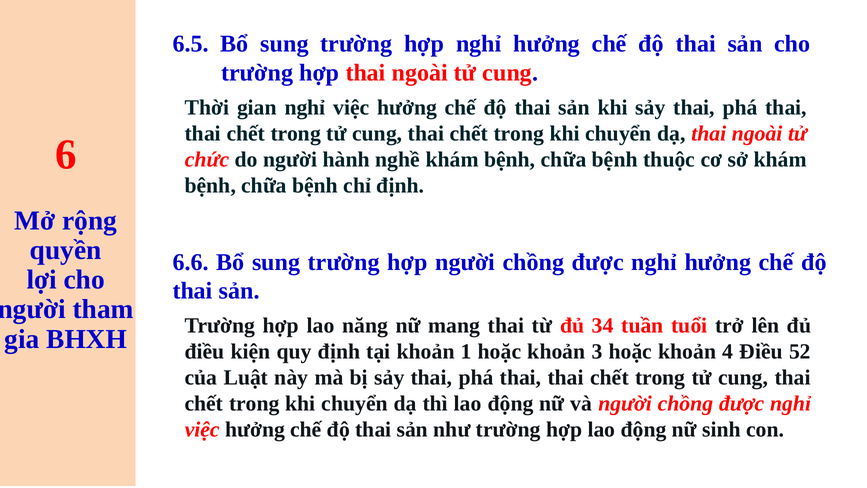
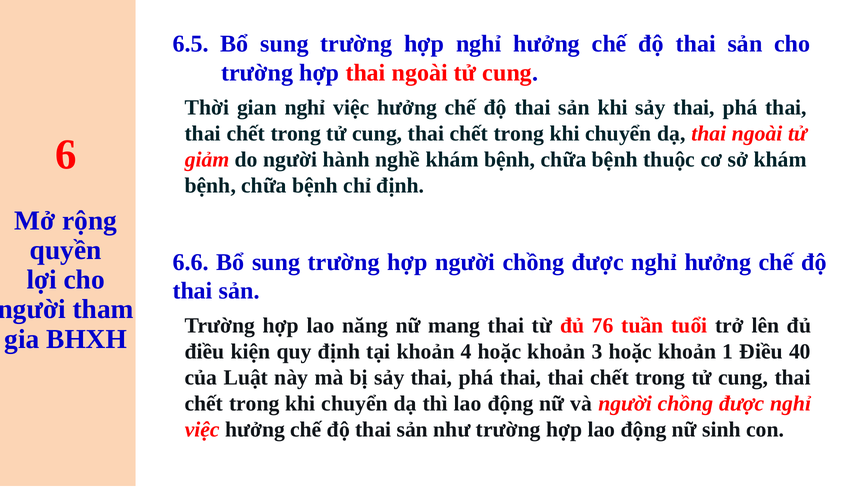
chức: chức -> giảm
34: 34 -> 76
1: 1 -> 4
4: 4 -> 1
52: 52 -> 40
